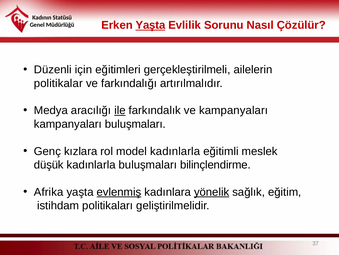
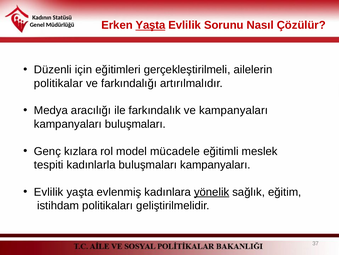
ile underline: present -> none
model kadınlarla: kadınlarla -> mücadele
düşük: düşük -> tespiti
buluşmaları bilinçlendirme: bilinçlendirme -> kampanyaları
Afrika at (49, 192): Afrika -> Evlilik
evlenmiş underline: present -> none
